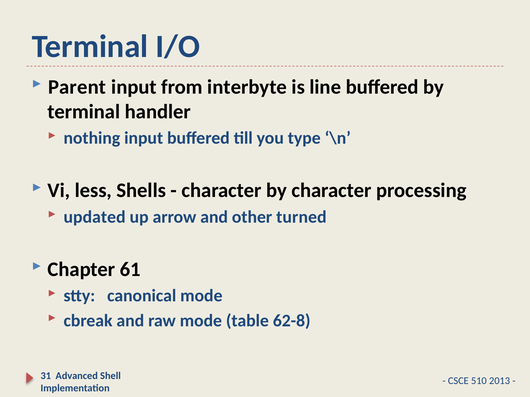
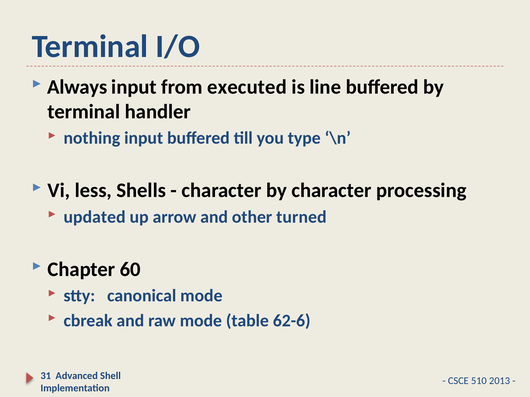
Parent: Parent -> Always
interbyte: interbyte -> executed
61: 61 -> 60
62-8: 62-8 -> 62-6
